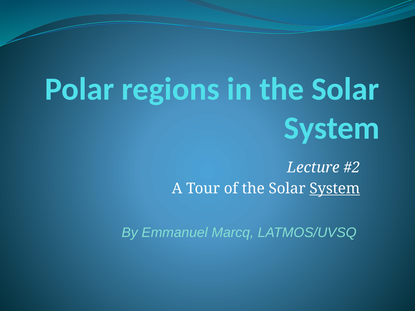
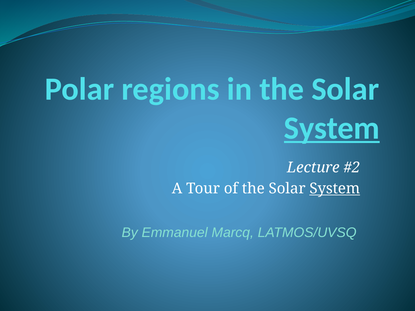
System at (332, 128) underline: none -> present
